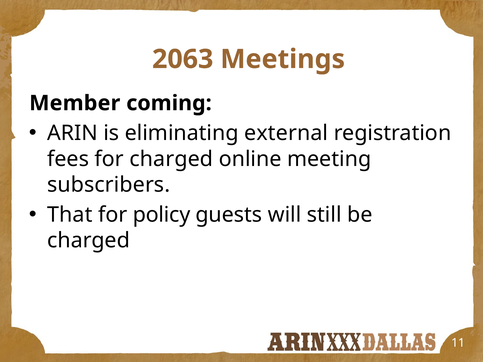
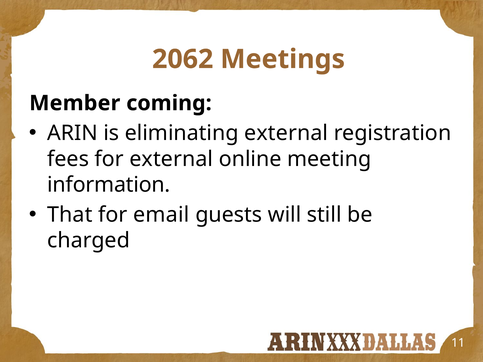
2063: 2063 -> 2062
for charged: charged -> external
subscribers: subscribers -> information
policy: policy -> email
